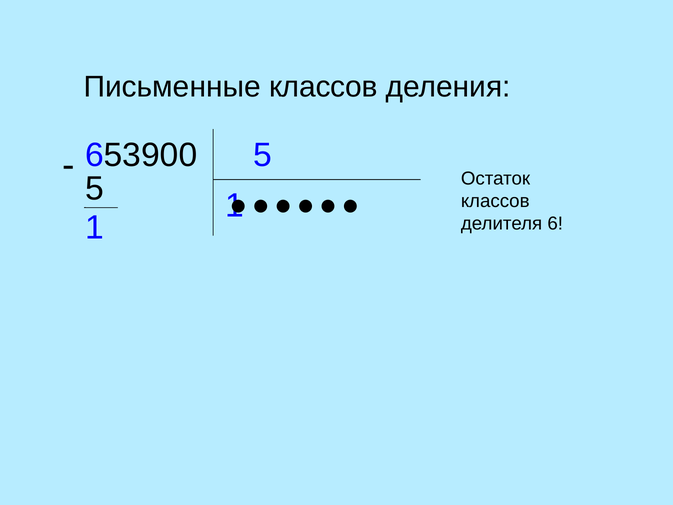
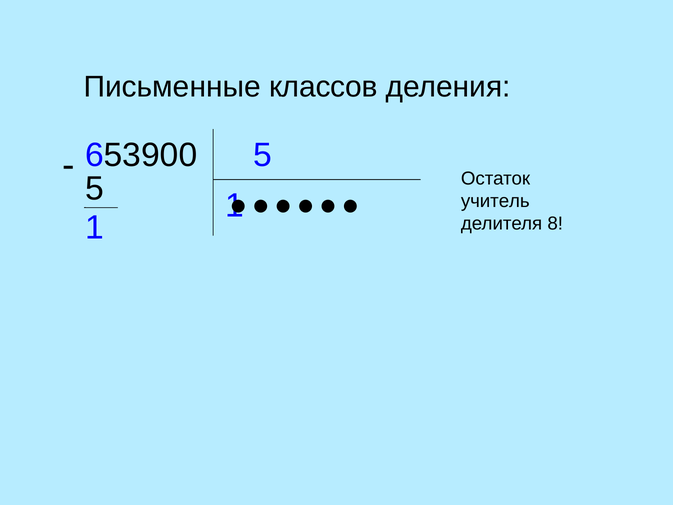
классов at (495, 201): классов -> учитель
6: 6 -> 8
